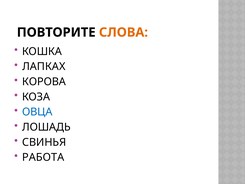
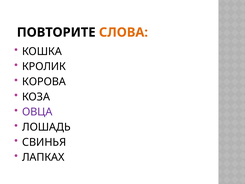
ЛАПКАХ: ЛАПКАХ -> КРОЛИК
ОВЦА colour: blue -> purple
РАБОТА: РАБОТА -> ЛАПКАХ
